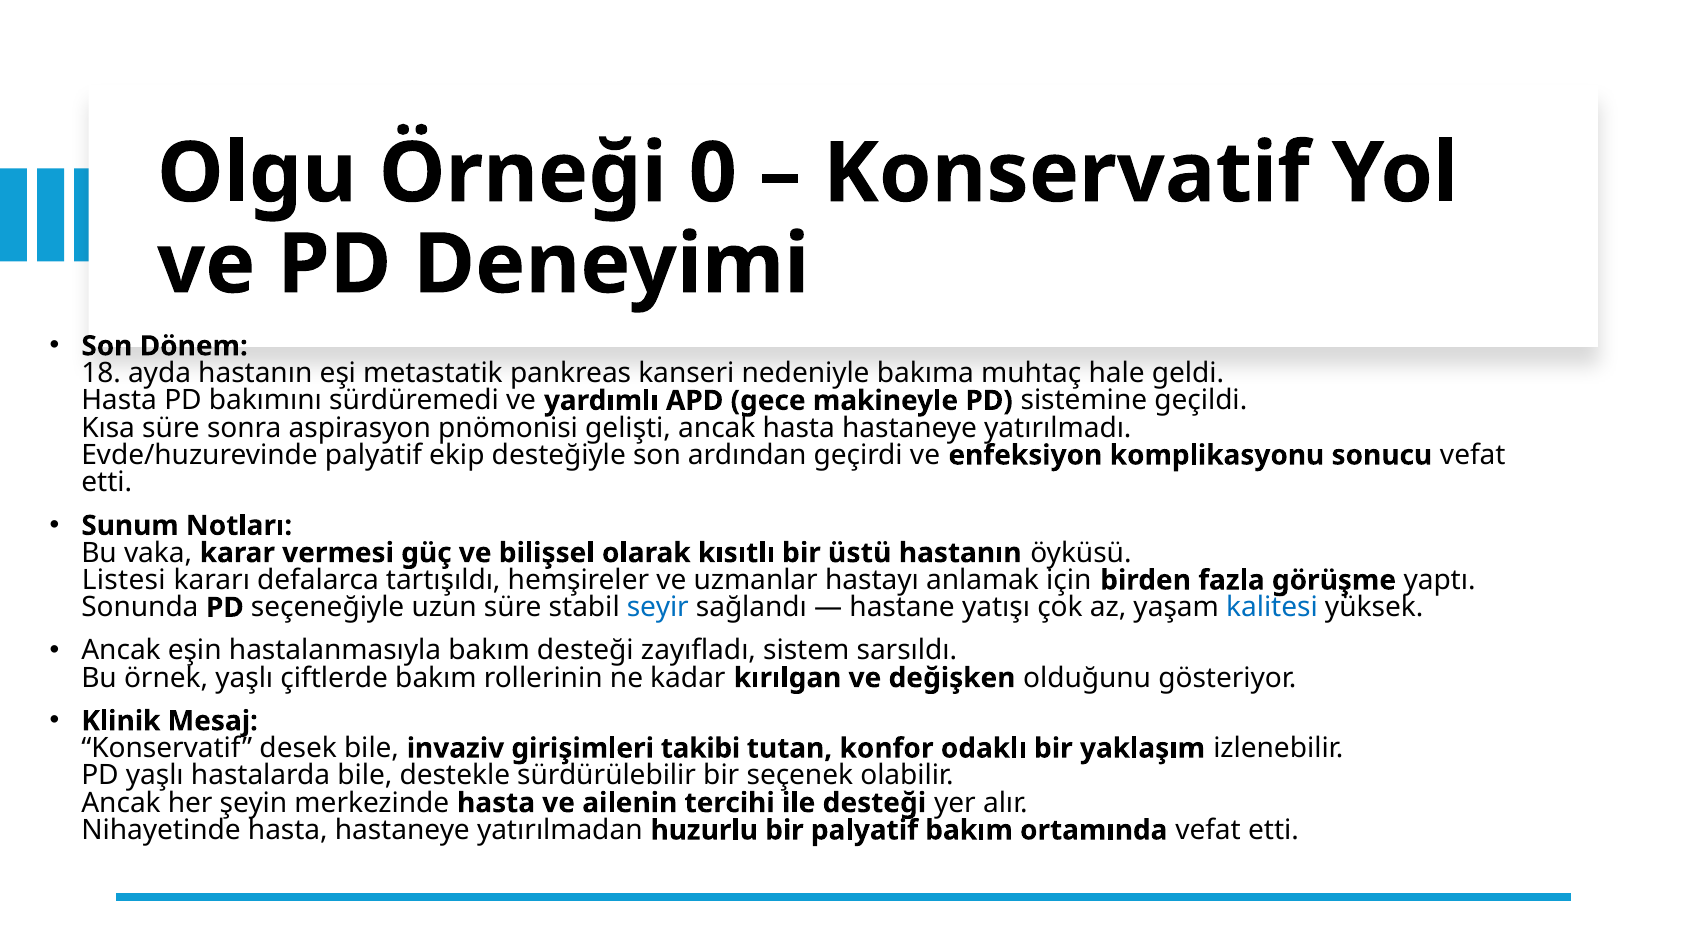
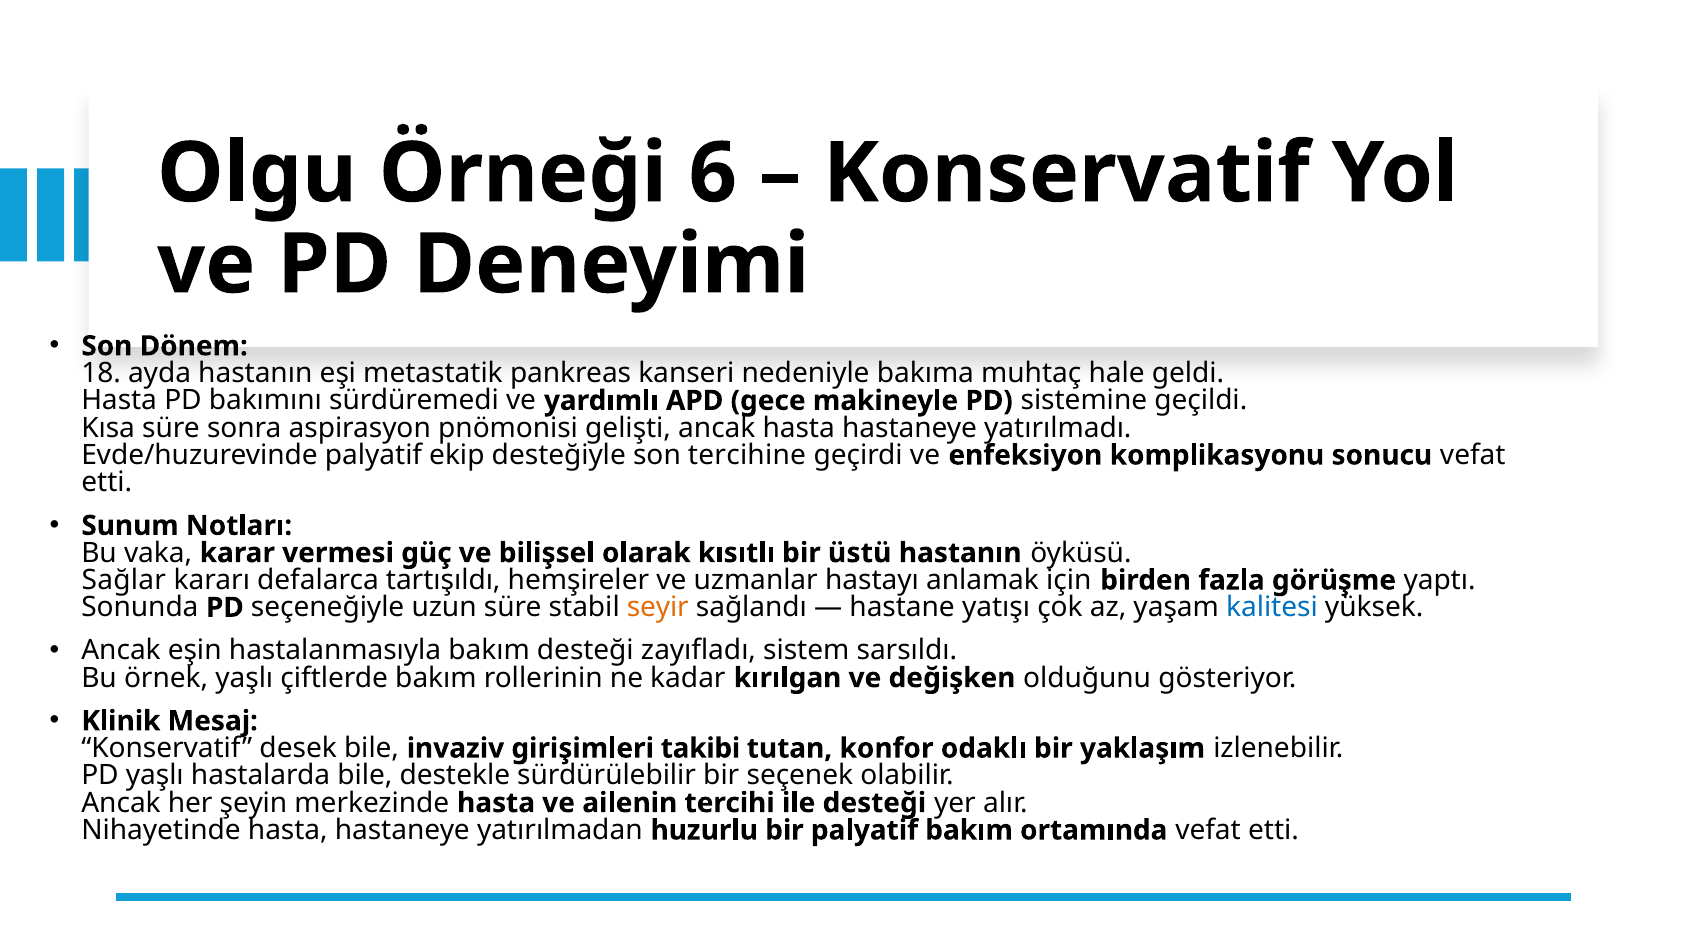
0: 0 -> 6
ardından: ardından -> tercihine
Listesi: Listesi -> Sağlar
seyir colour: blue -> orange
